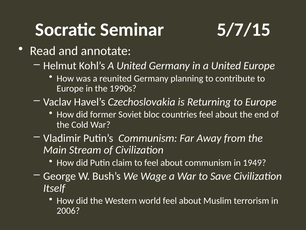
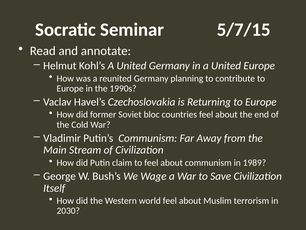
1949: 1949 -> 1989
2006: 2006 -> 2030
